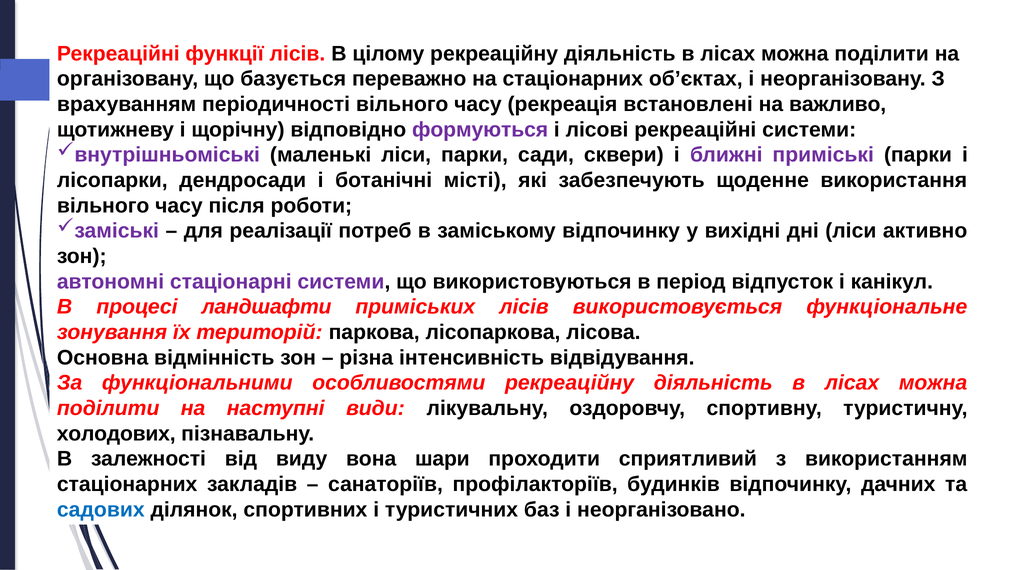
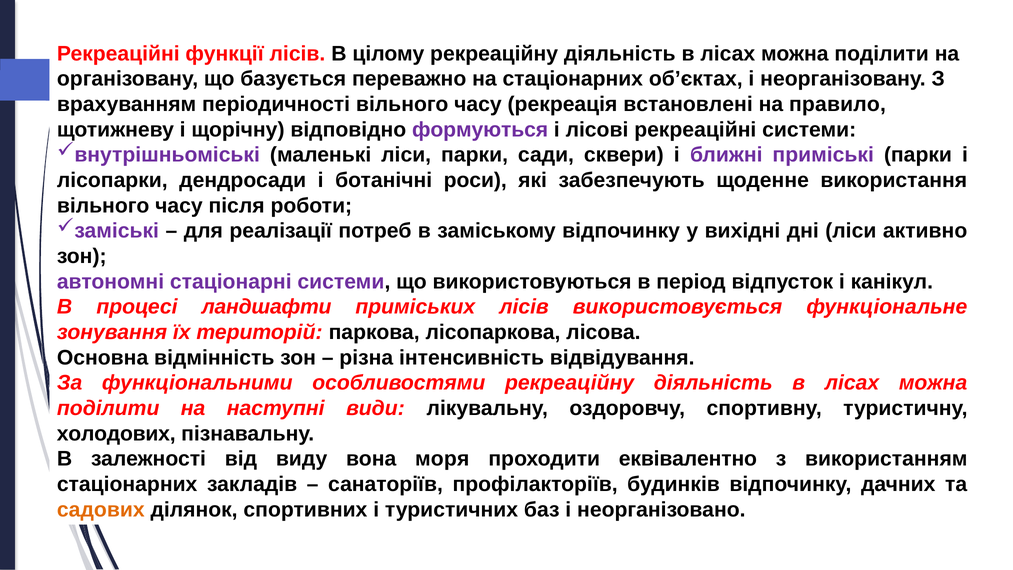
важливо: важливо -> правило
місті: місті -> роси
шари: шари -> моря
сприятливий: сприятливий -> еквівалентно
садових colour: blue -> orange
